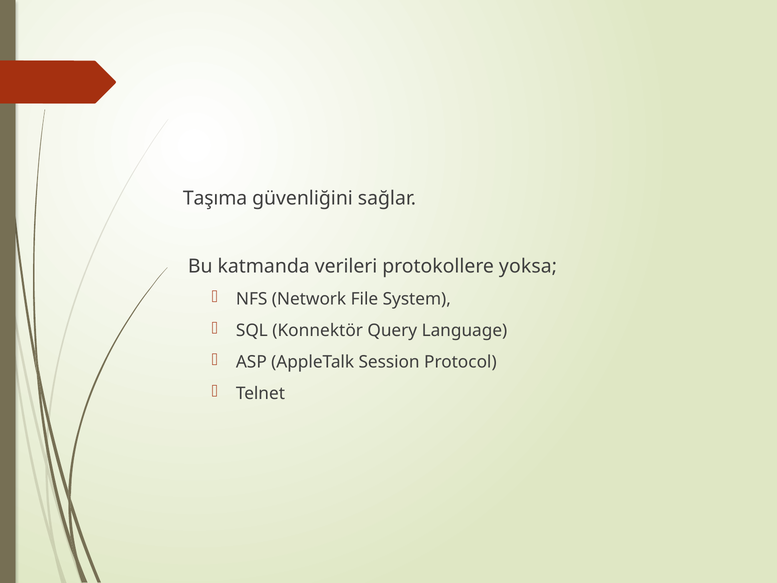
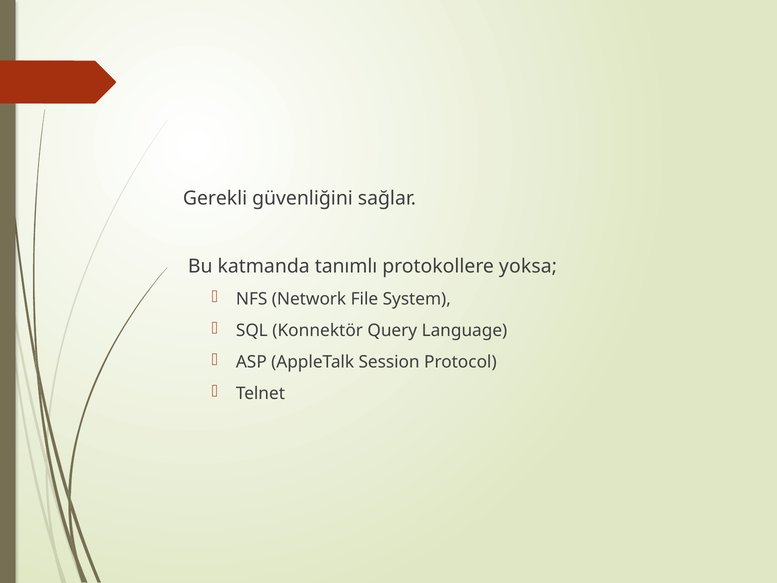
Taşıma: Taşıma -> Gerekli
verileri: verileri -> tanımlı
